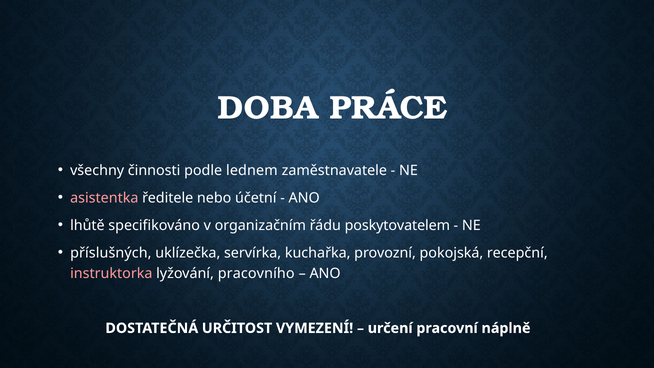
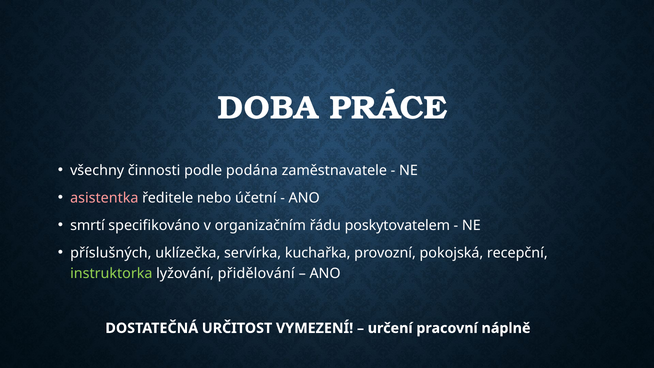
lednem: lednem -> podána
lhůtě: lhůtě -> smrtí
instruktorka colour: pink -> light green
pracovního: pracovního -> přidělování
